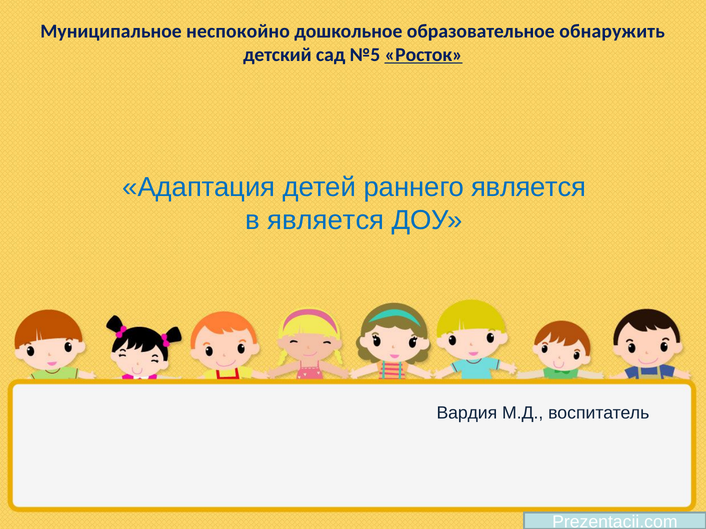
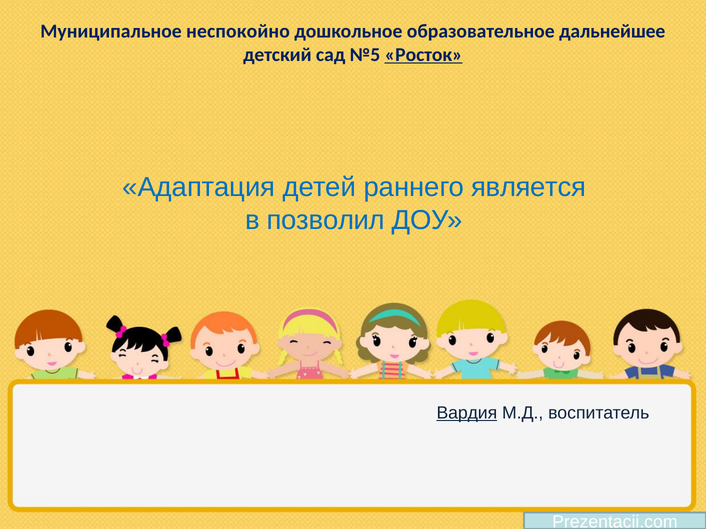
обнаружить: обнаружить -> дальнейшее
в является: является -> позволил
Вардия underline: none -> present
